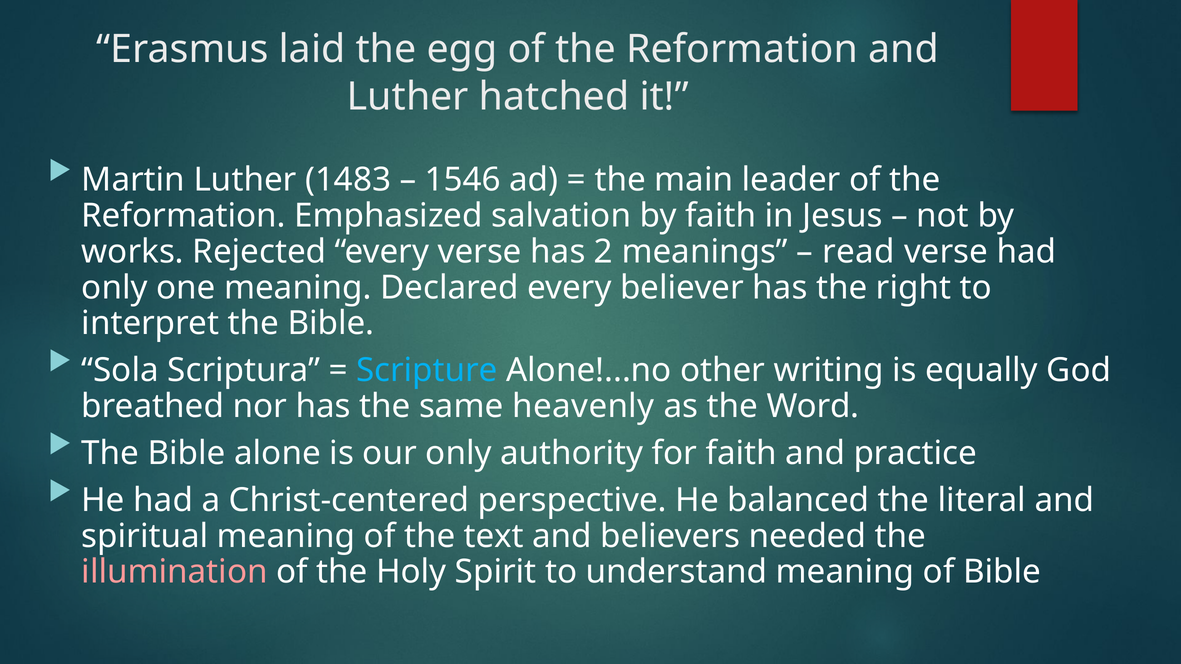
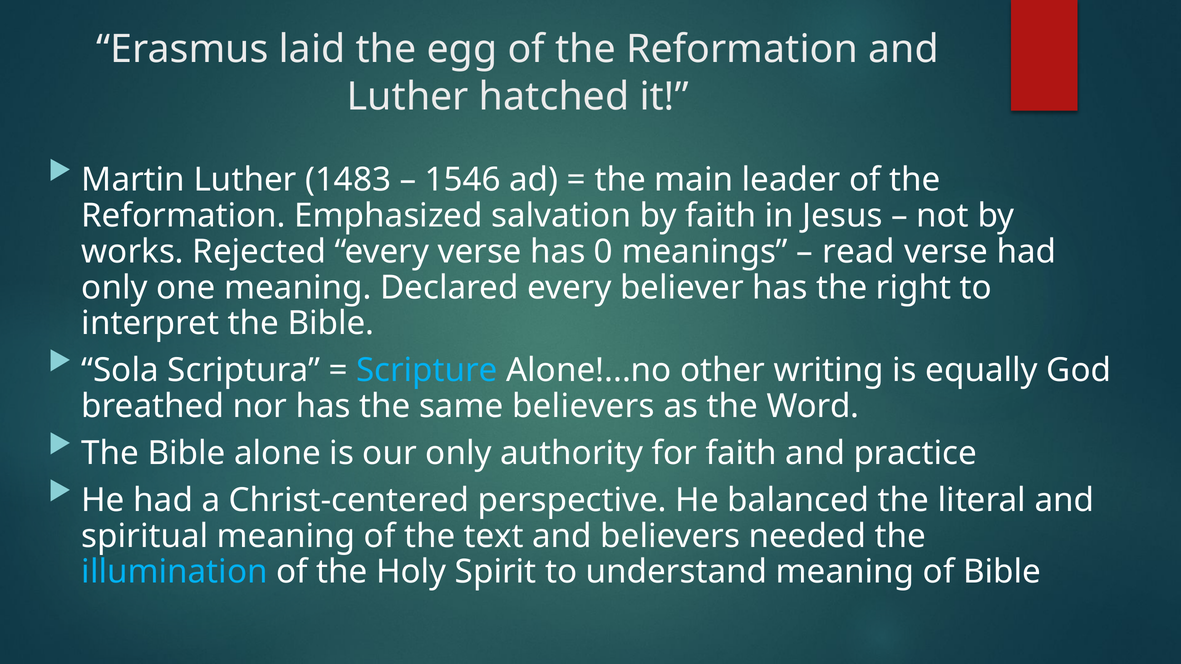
2: 2 -> 0
same heavenly: heavenly -> believers
illumination colour: pink -> light blue
